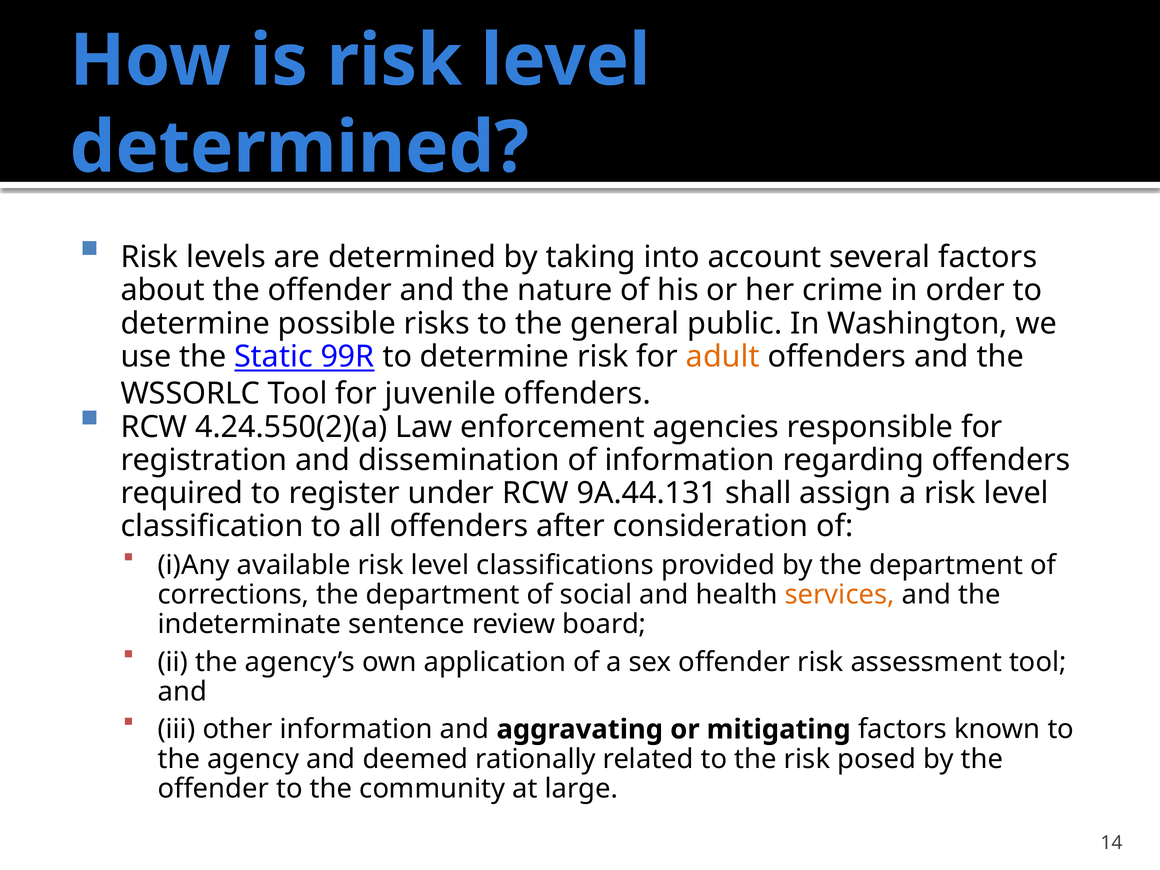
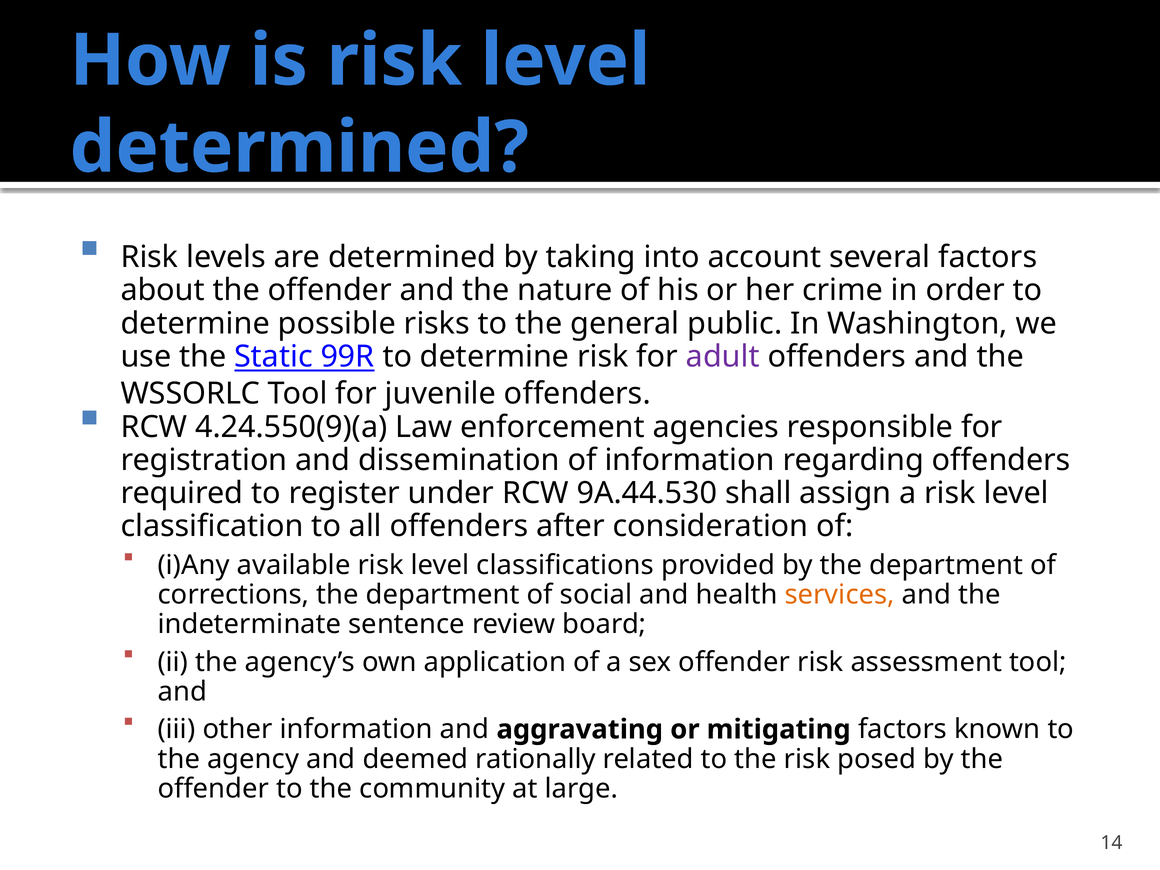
adult colour: orange -> purple
4.24.550(2)(a: 4.24.550(2)(a -> 4.24.550(9)(a
9A.44.131: 9A.44.131 -> 9A.44.530
